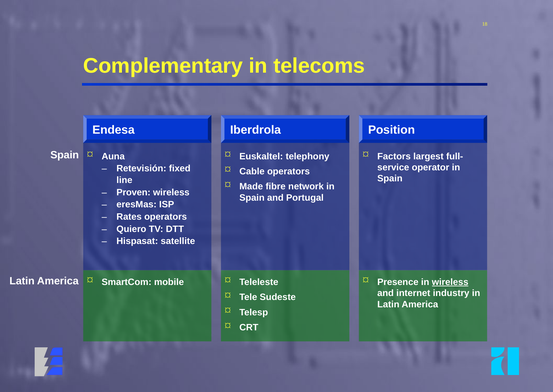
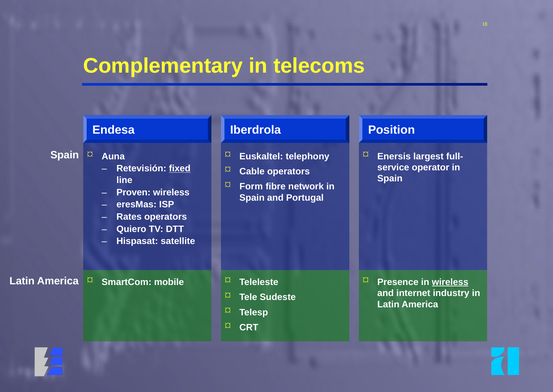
Factors: Factors -> Enersis
fixed underline: none -> present
Made: Made -> Form
